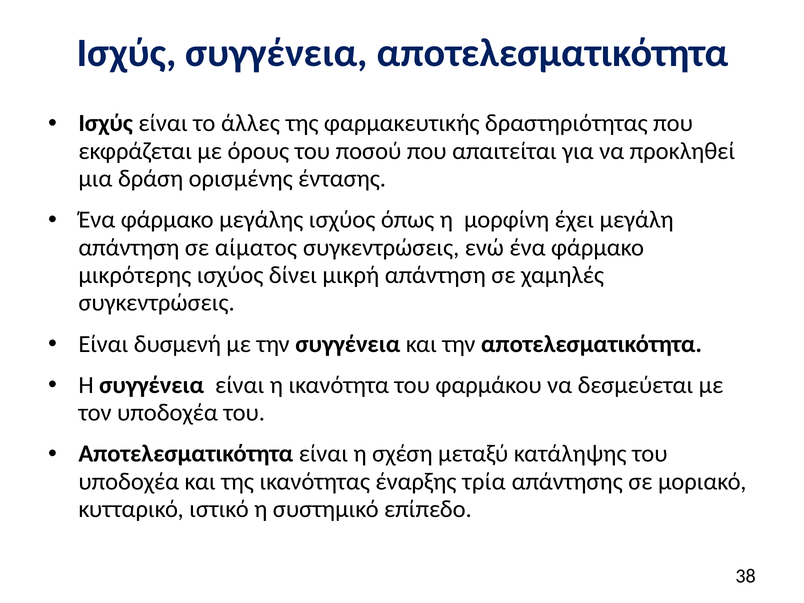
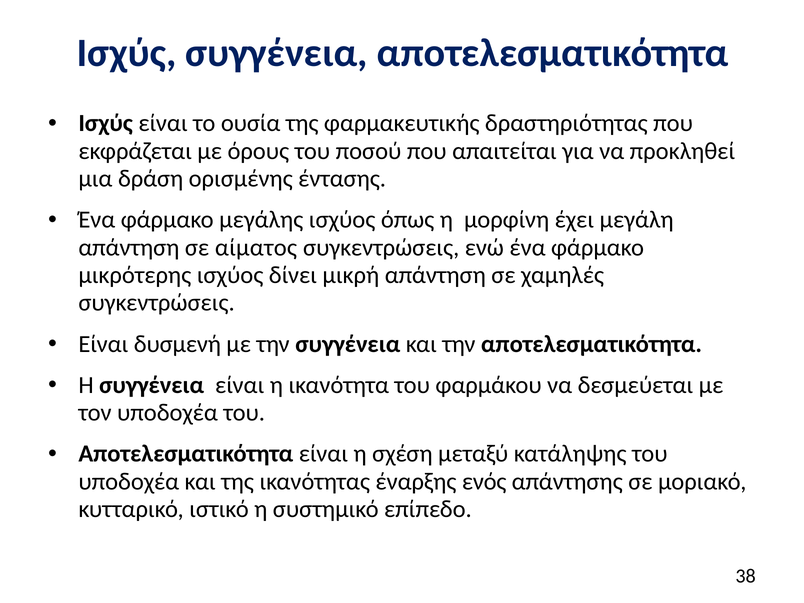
άλλες: άλλες -> ουσία
τρία: τρία -> ενός
